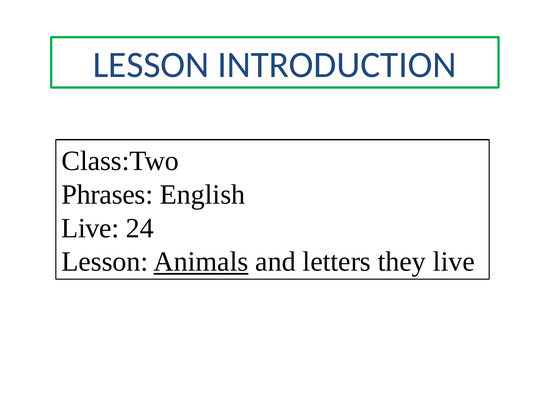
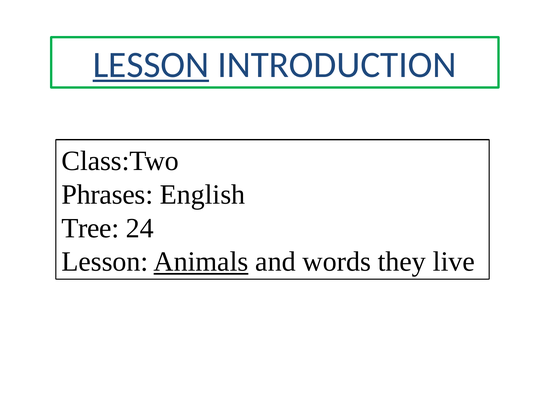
LESSON at (151, 65) underline: none -> present
Live at (90, 228): Live -> Tree
letters: letters -> words
